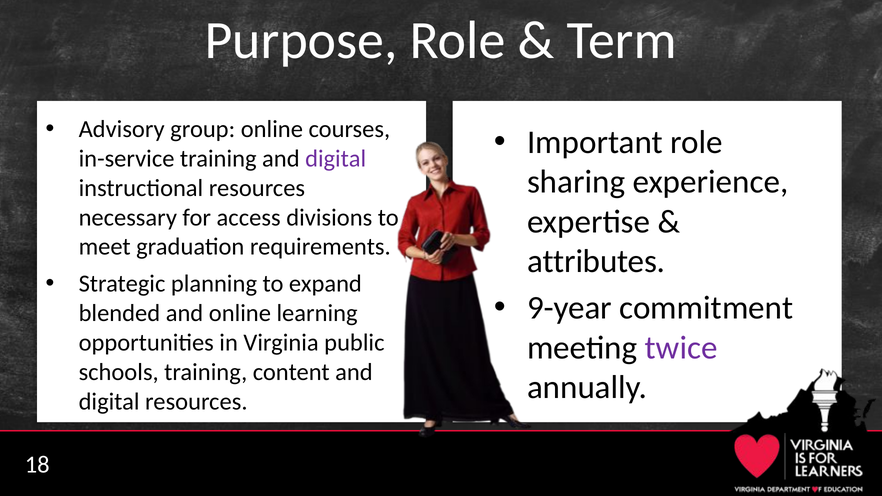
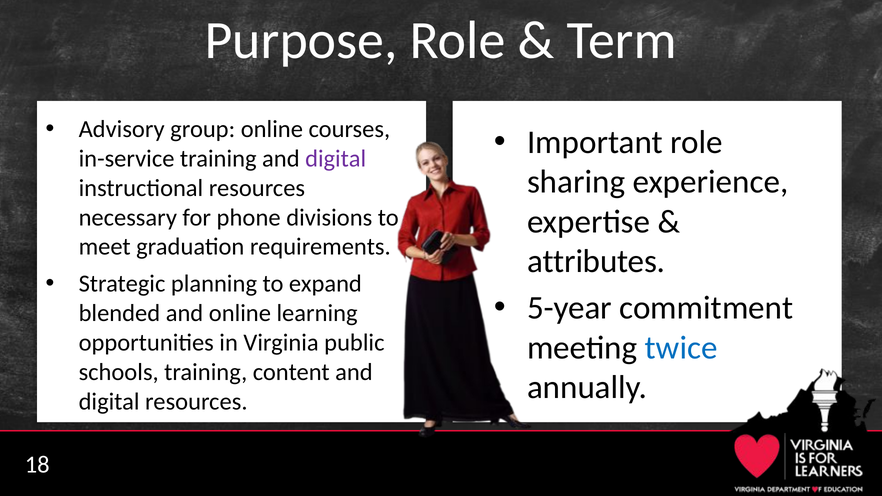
access: access -> phone
9-year: 9-year -> 5-year
twice colour: purple -> blue
